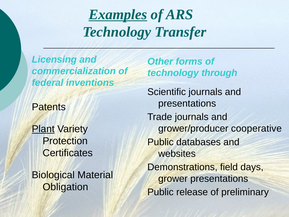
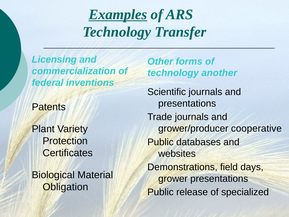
through: through -> another
Plant underline: present -> none
preliminary: preliminary -> specialized
